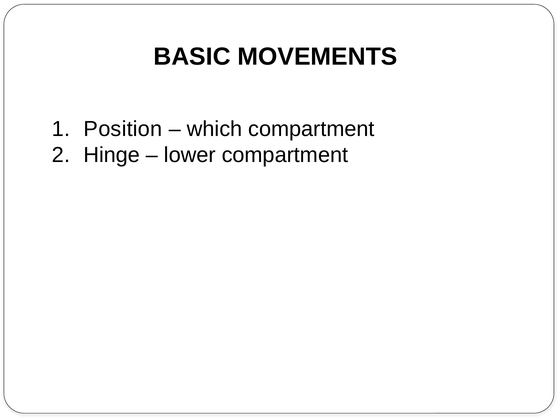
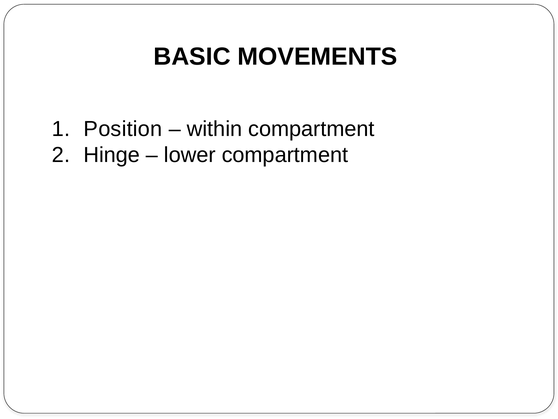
which: which -> within
